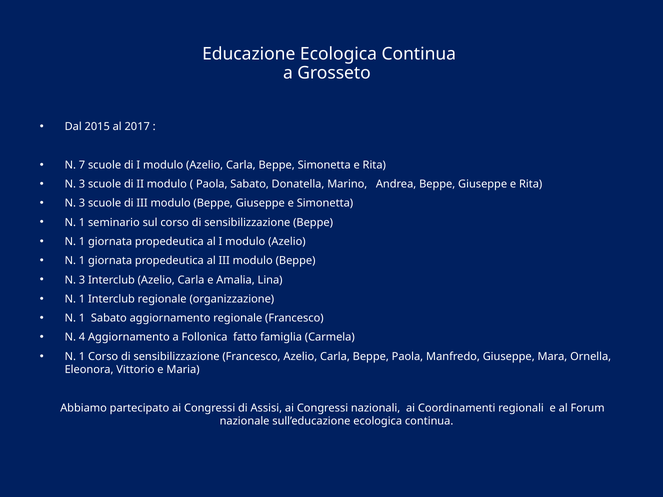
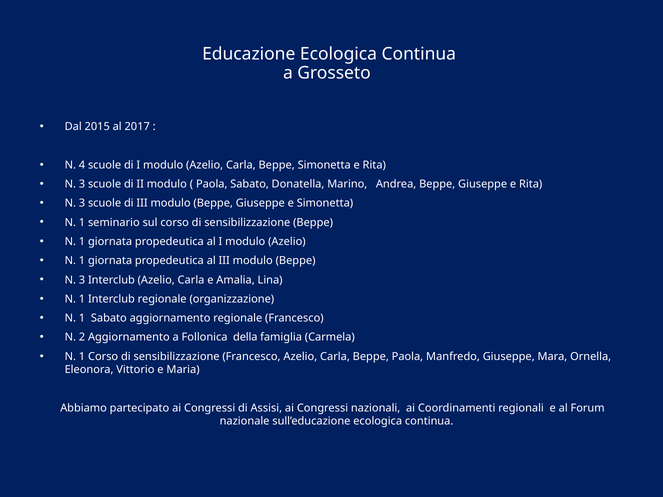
7: 7 -> 4
4: 4 -> 2
fatto: fatto -> della
